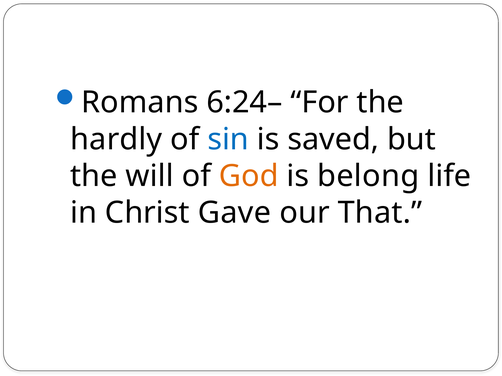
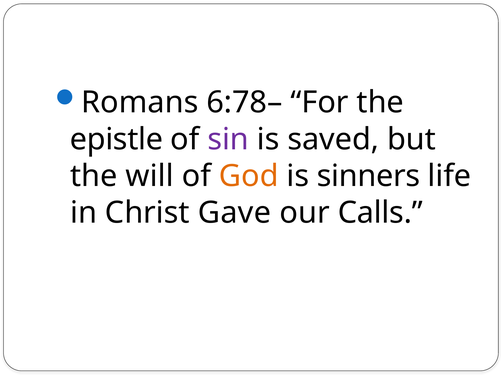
6:24–: 6:24– -> 6:78–
hardly: hardly -> epistle
sin colour: blue -> purple
belong: belong -> sinners
That: That -> Calls
